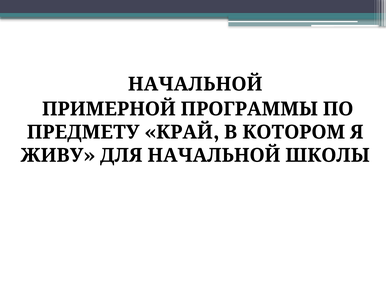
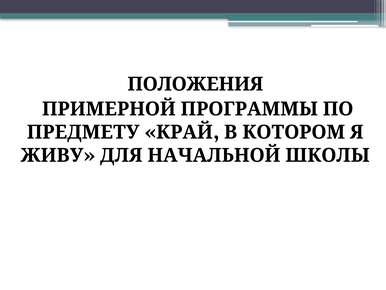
НАЧАЛЬНОЙ at (195, 84): НАЧАЛЬНОЙ -> ПОЛОЖЕНИЯ
